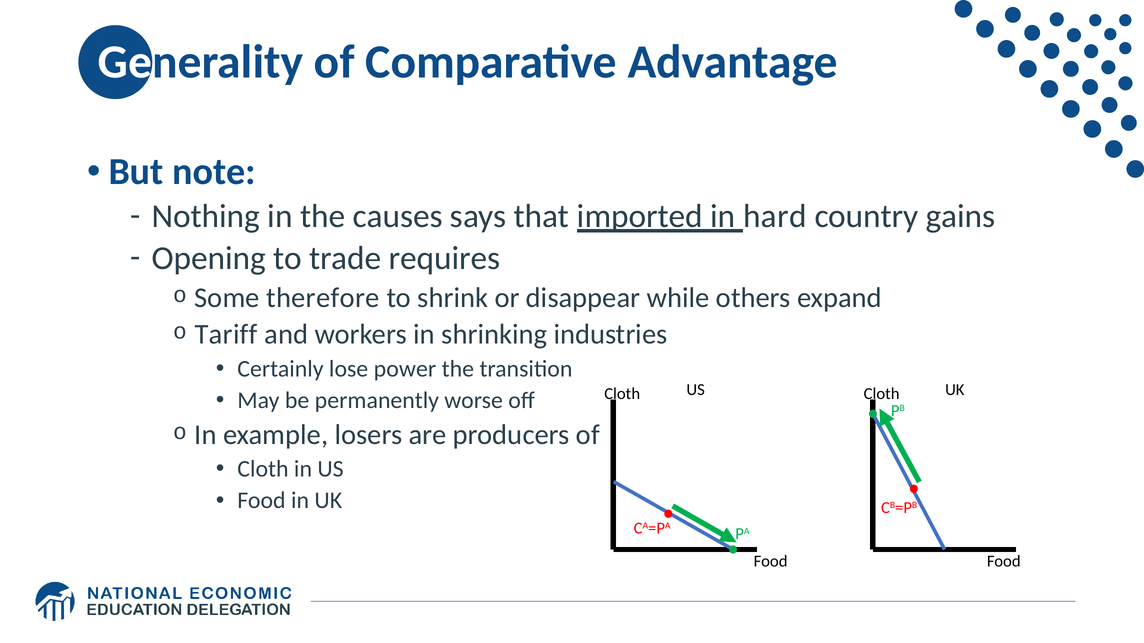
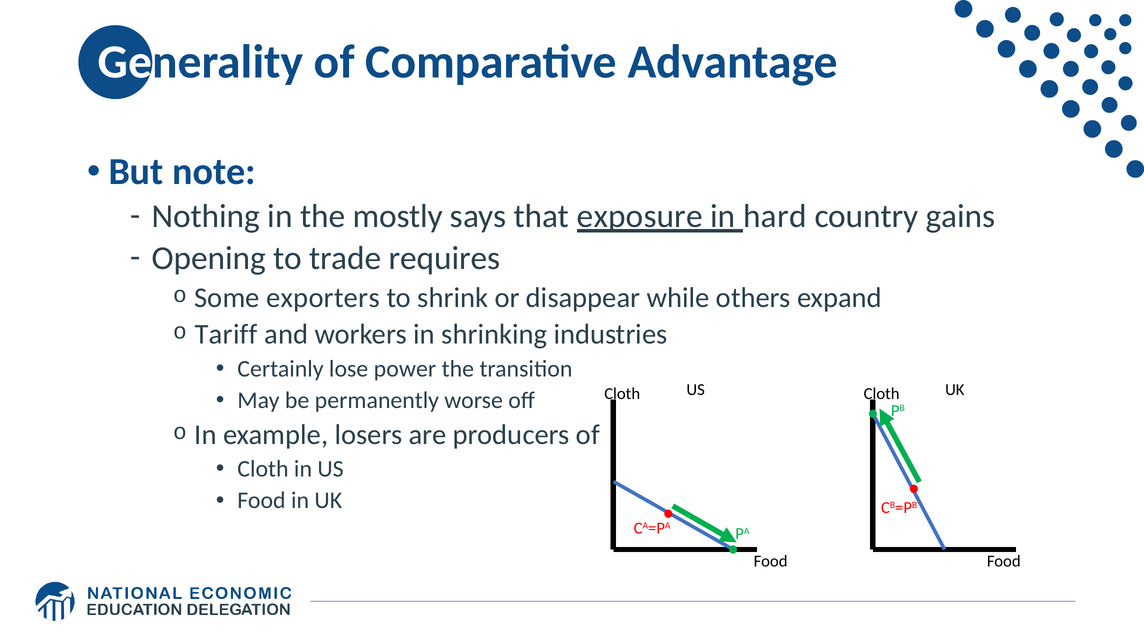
causes: causes -> mostly
imported: imported -> exposure
therefore: therefore -> exporters
